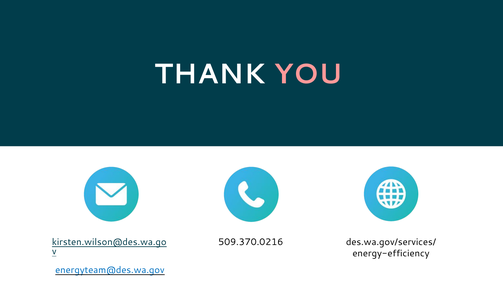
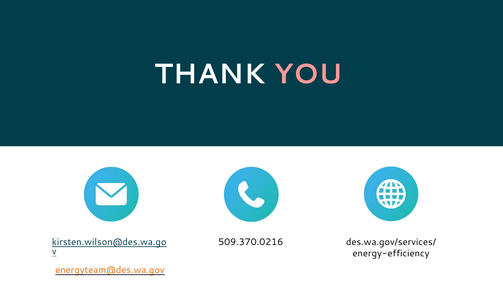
energyteam@des.wa.gov colour: blue -> orange
